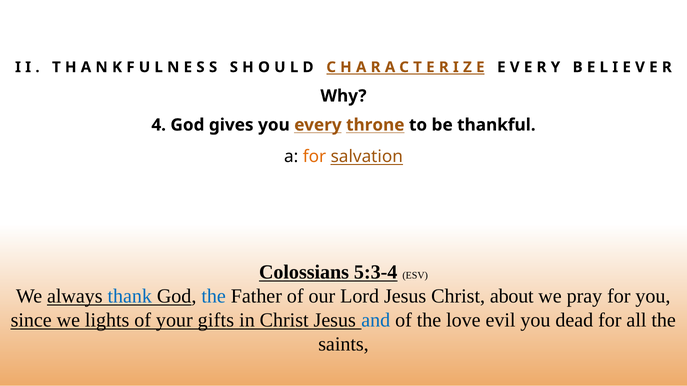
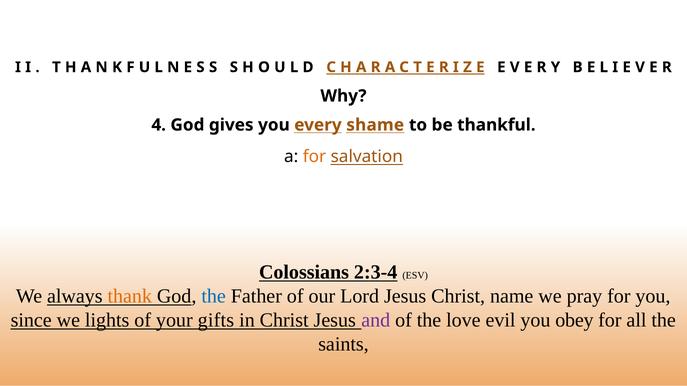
throne: throne -> shame
5:3-4: 5:3-4 -> 2:3-4
thank colour: blue -> orange
about: about -> name
and colour: blue -> purple
dead: dead -> obey
